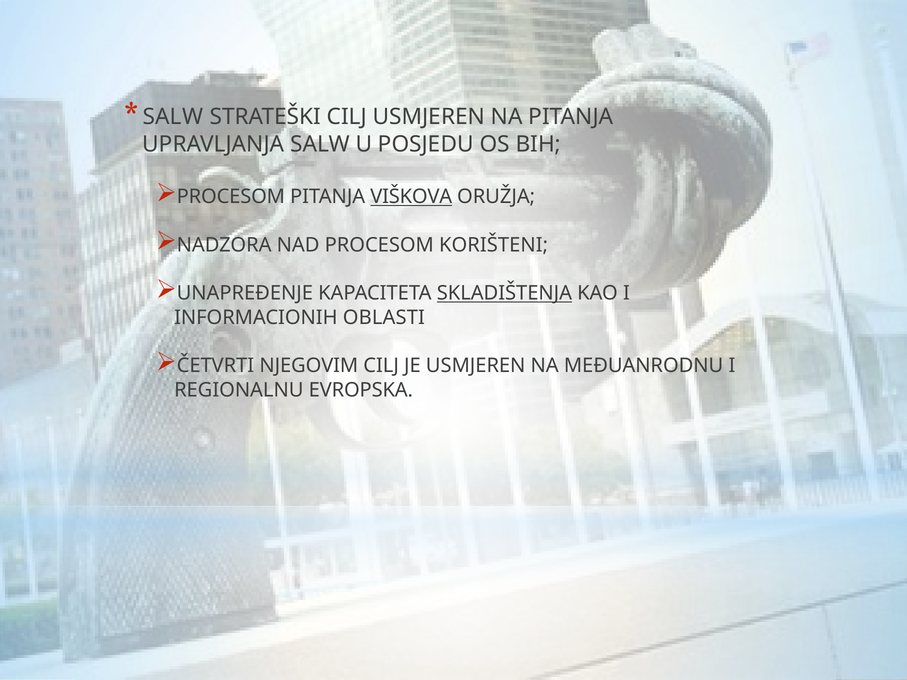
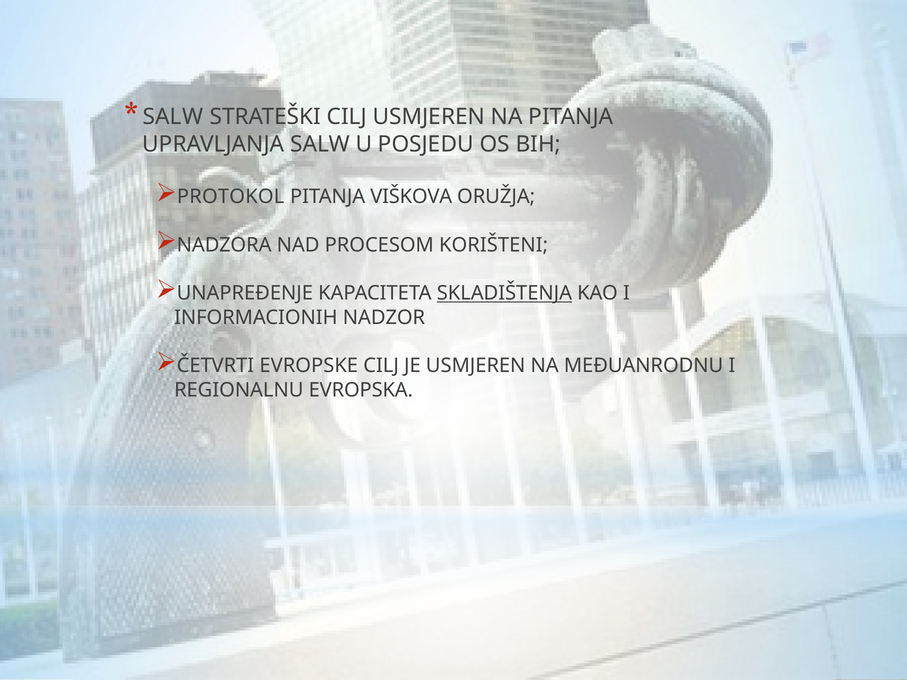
PROCESOM at (231, 197): PROCESOM -> PROTOKOL
VIŠKOVA underline: present -> none
OBLASTI: OBLASTI -> NADZOR
NJEGOVIM: NJEGOVIM -> EVROPSKE
